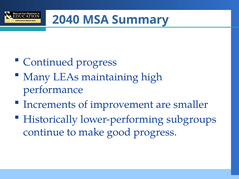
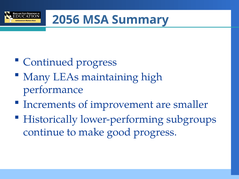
2040: 2040 -> 2056
